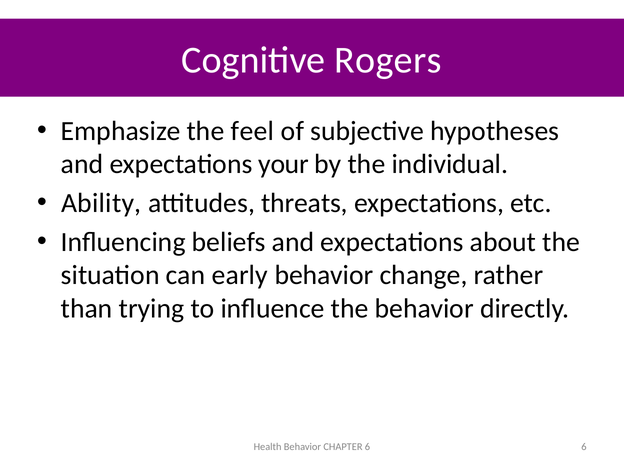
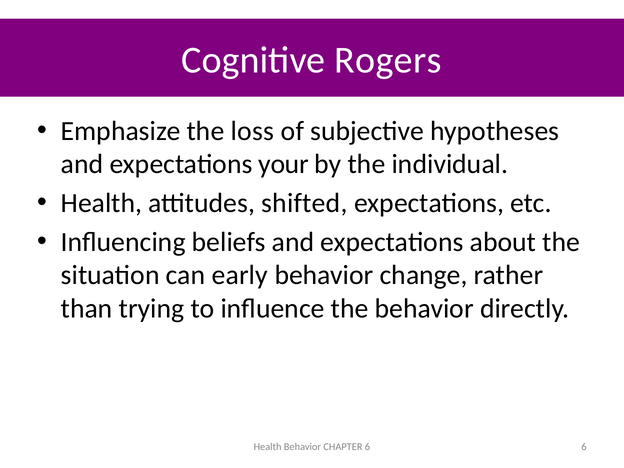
feel: feel -> loss
Ability at (101, 203): Ability -> Health
threats: threats -> shifted
